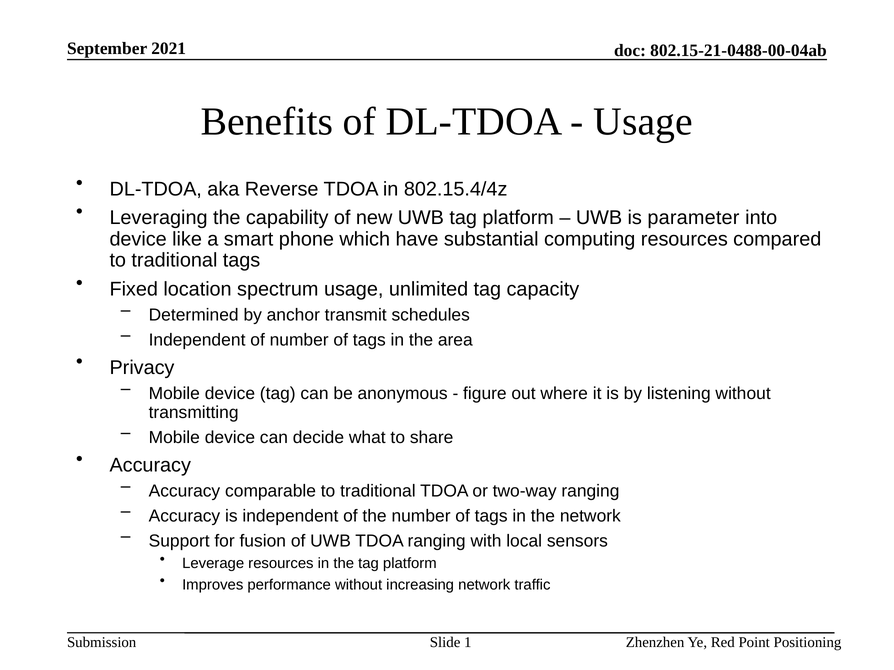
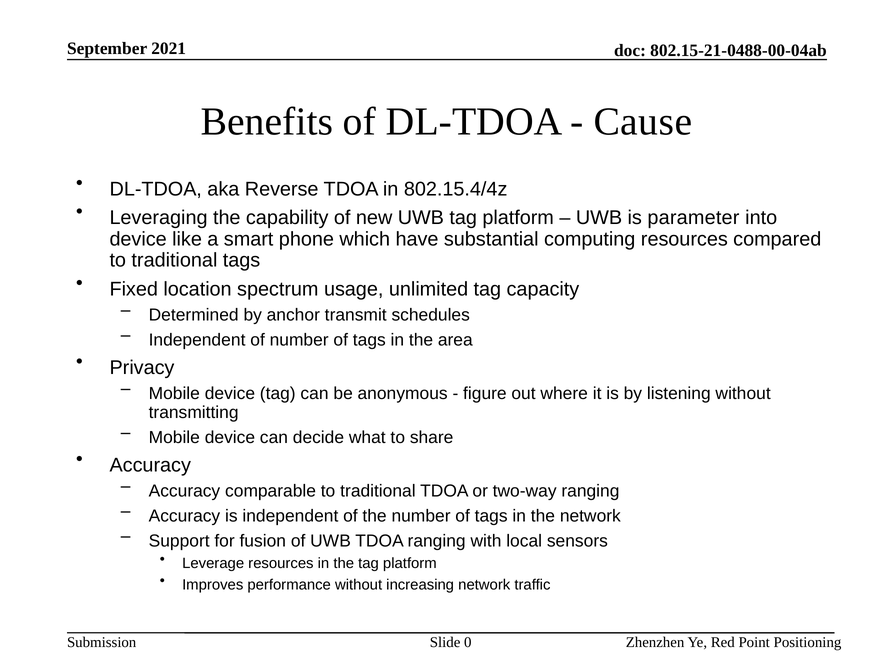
Usage at (643, 122): Usage -> Cause
1: 1 -> 0
